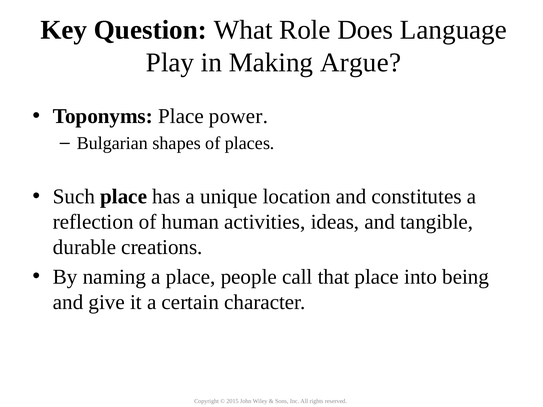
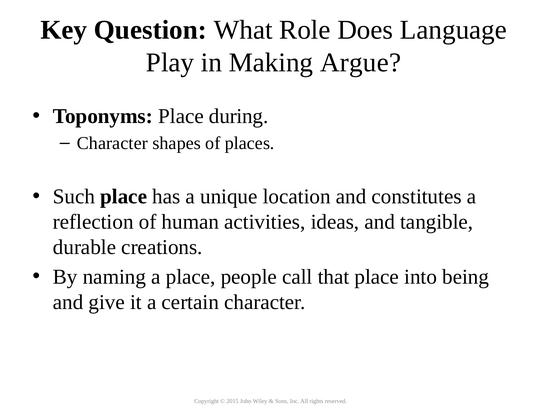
power: power -> during
Bulgarian at (112, 143): Bulgarian -> Character
